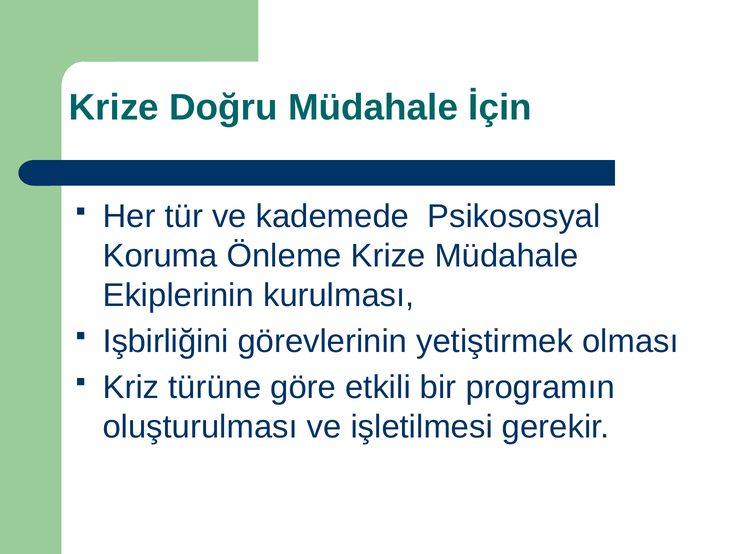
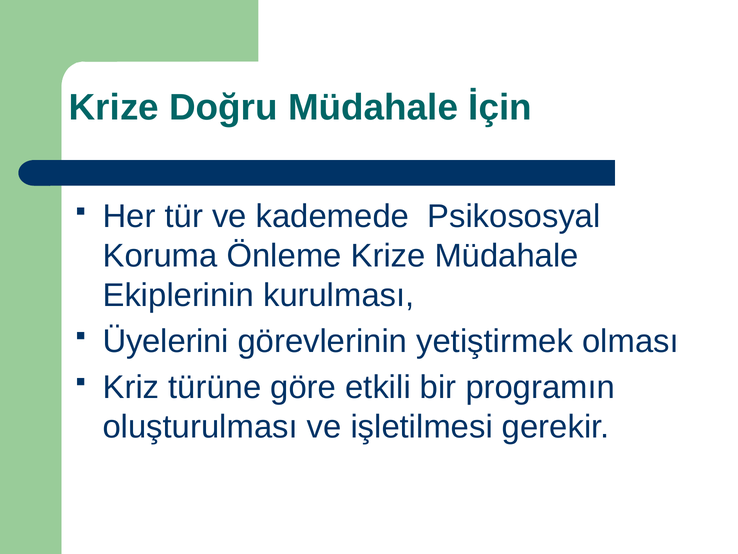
Işbirliğini: Işbirliğini -> Üyelerini
